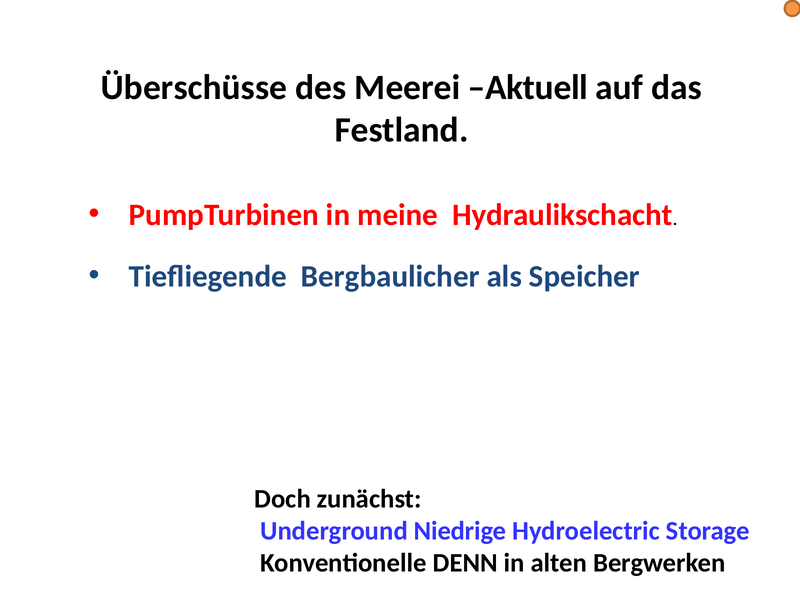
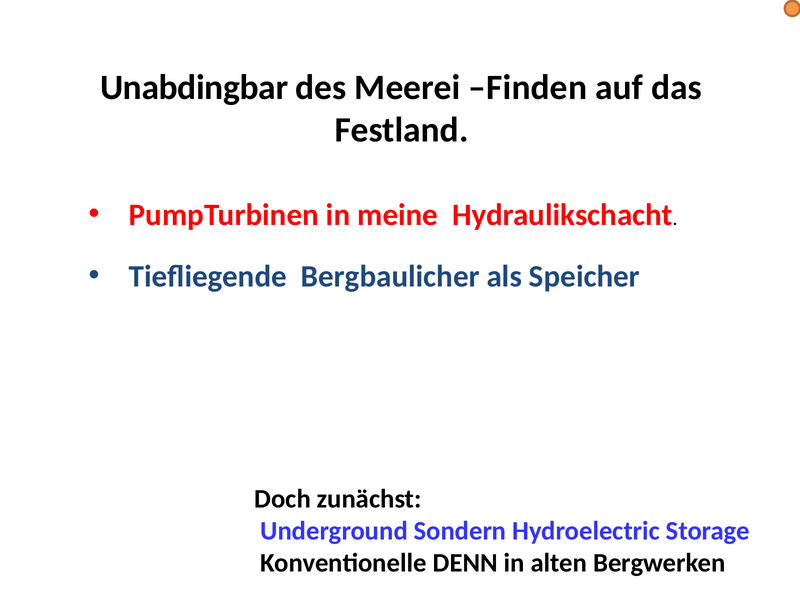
Überschüsse: Überschüsse -> Unabdingbar
Aktuell: Aktuell -> Finden
Niedrige: Niedrige -> Sondern
